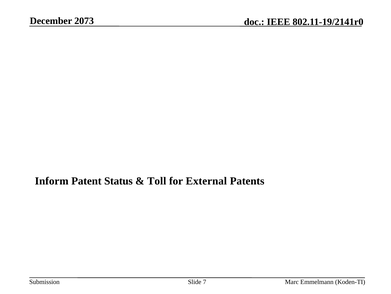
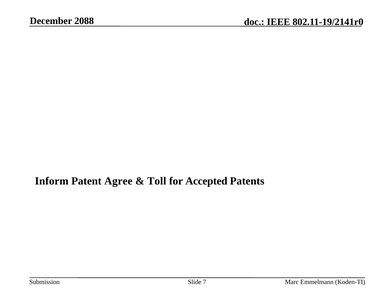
2073: 2073 -> 2088
Status: Status -> Agree
External: External -> Accepted
